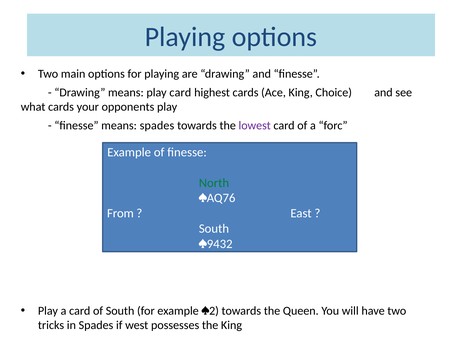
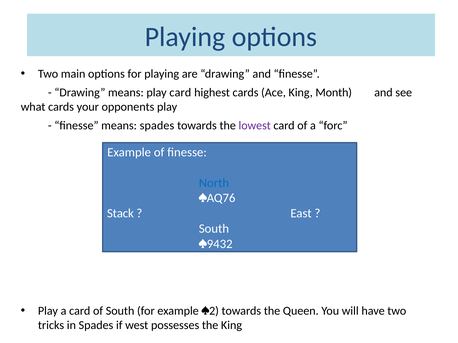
Choice: Choice -> Month
North colour: green -> blue
From: From -> Stack
